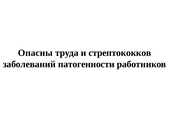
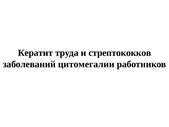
Опасны: Опасны -> Кератит
патогенности: патогенности -> цитомегалии
